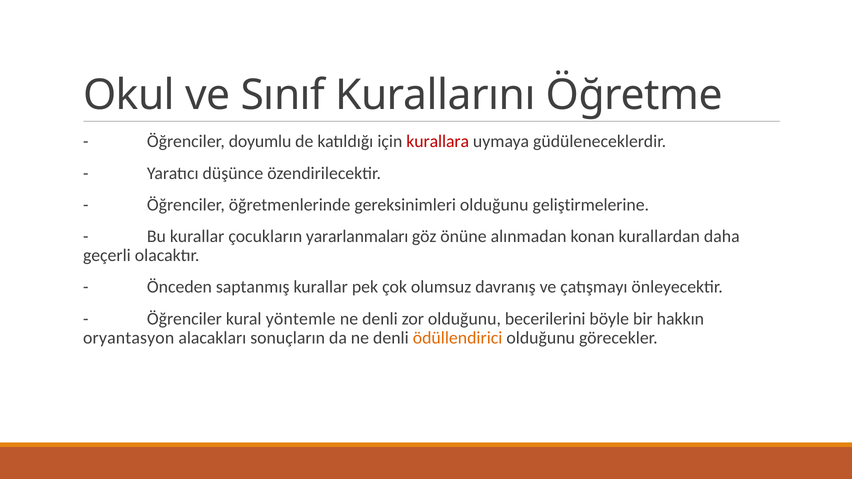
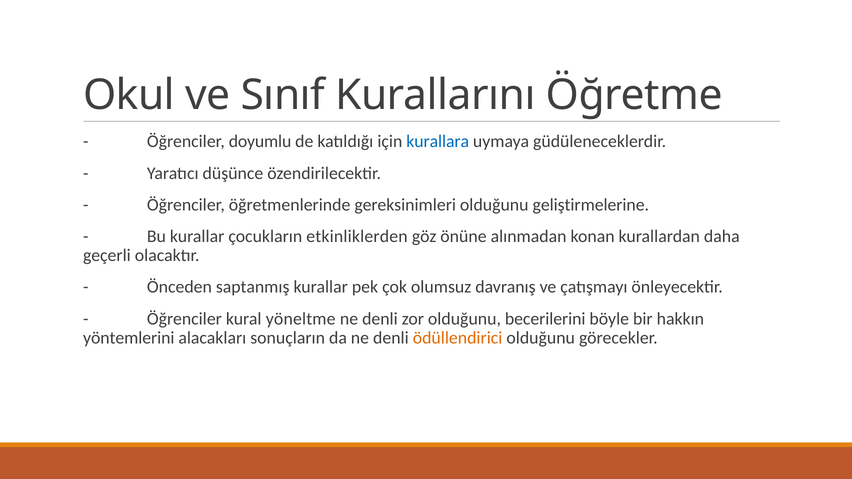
kurallara colour: red -> blue
yararlanmaları: yararlanmaları -> etkinliklerden
yöntemle: yöntemle -> yöneltme
oryantasyon: oryantasyon -> yöntemlerini
